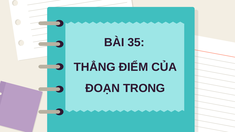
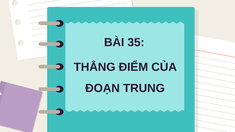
TRONG: TRONG -> TRUNG
